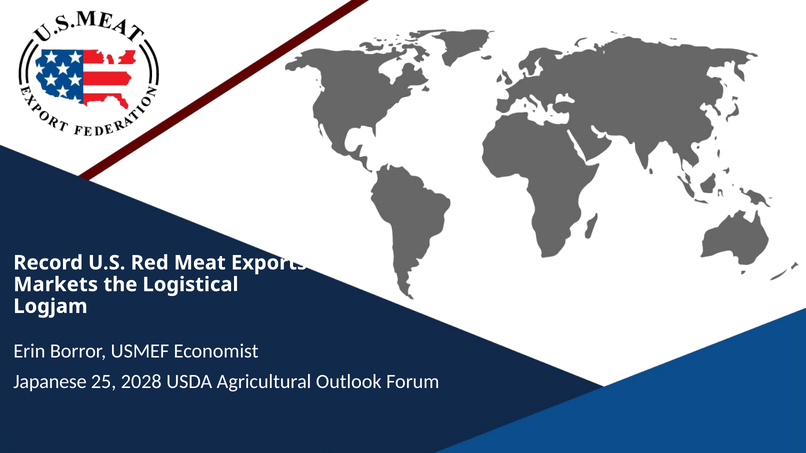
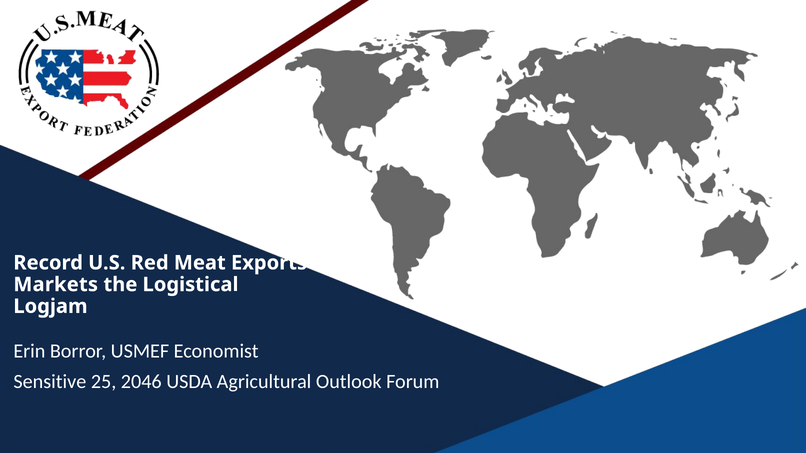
Japanese: Japanese -> Sensitive
2028: 2028 -> 2046
